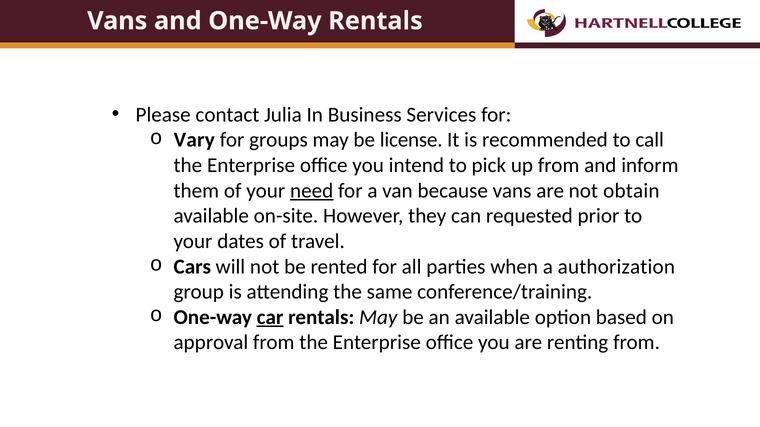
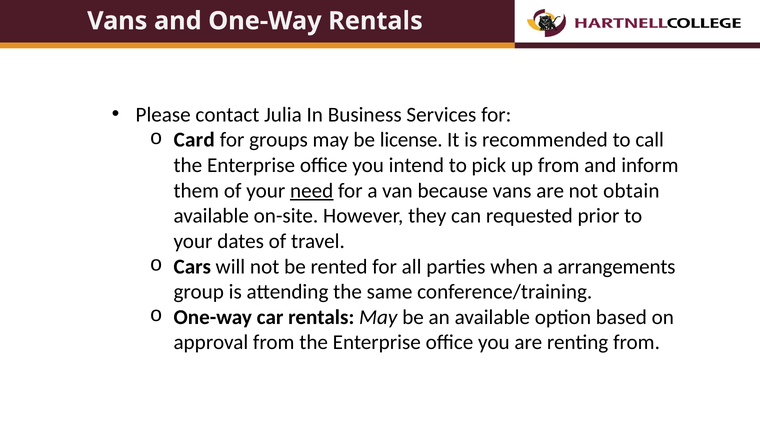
Vary: Vary -> Card
authorization: authorization -> arrangements
car underline: present -> none
